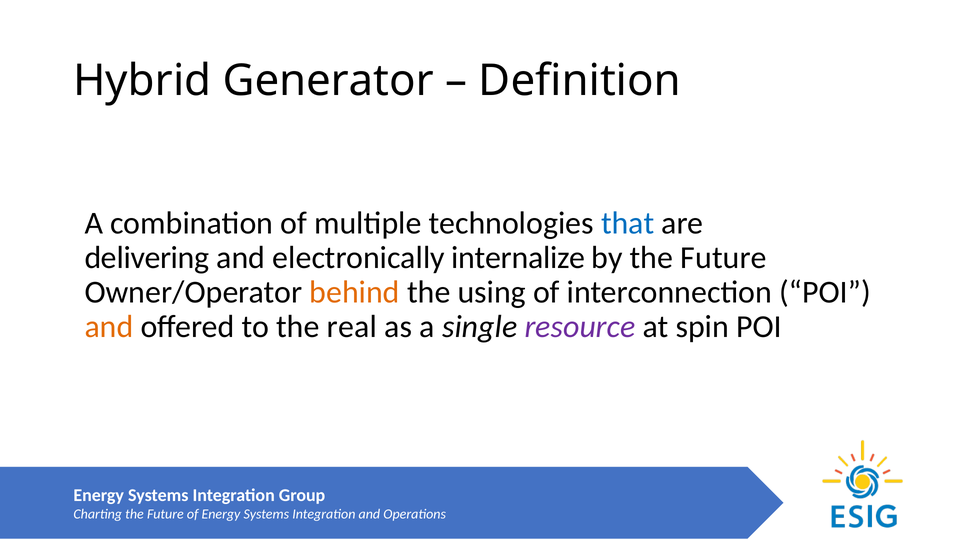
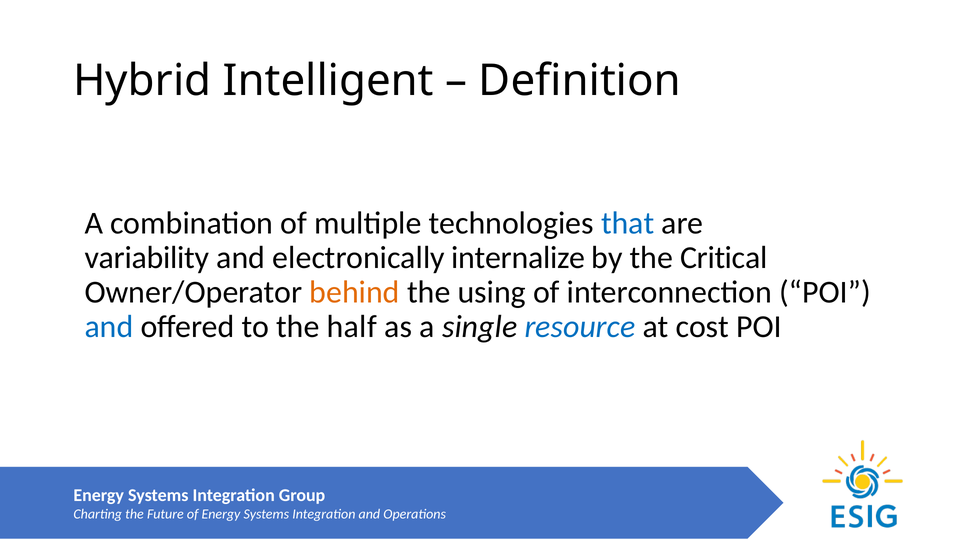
Generator: Generator -> Intelligent
delivering: delivering -> variability
by the Future: Future -> Critical
and at (109, 327) colour: orange -> blue
real: real -> half
resource colour: purple -> blue
spin: spin -> cost
